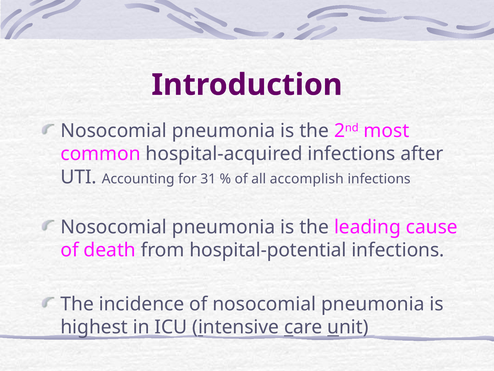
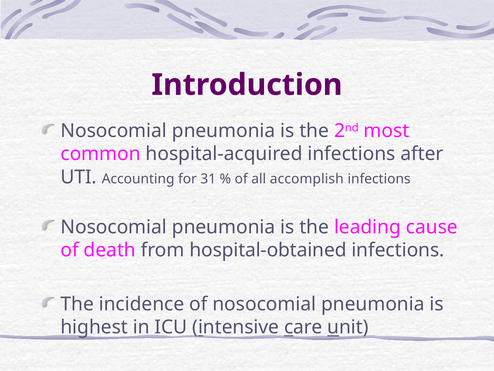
hospital-potential: hospital-potential -> hospital-obtained
